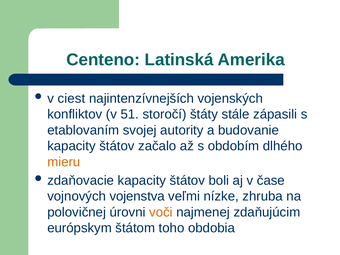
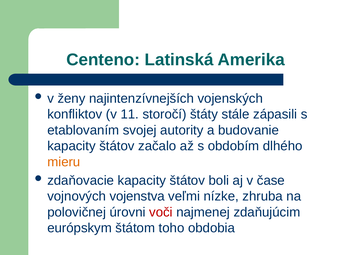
ciest: ciest -> ženy
51: 51 -> 11
voči colour: orange -> red
